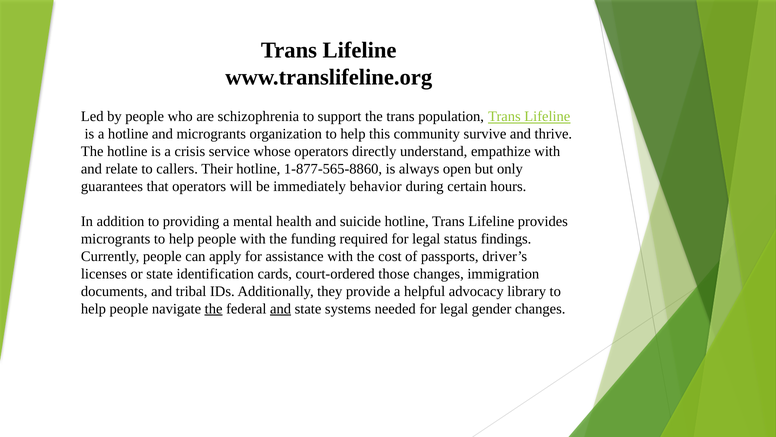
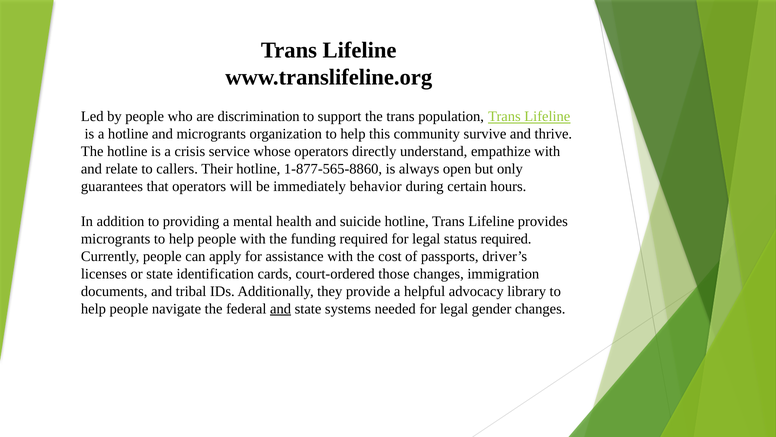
schizophrenia: schizophrenia -> discrimination
status findings: findings -> required
the at (214, 309) underline: present -> none
